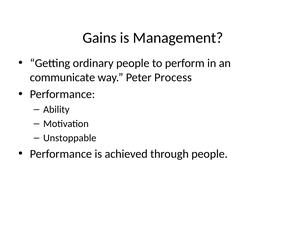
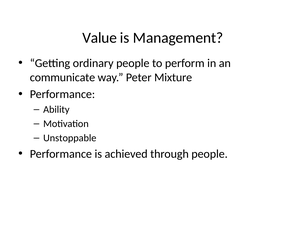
Gains: Gains -> Value
Process: Process -> Mixture
